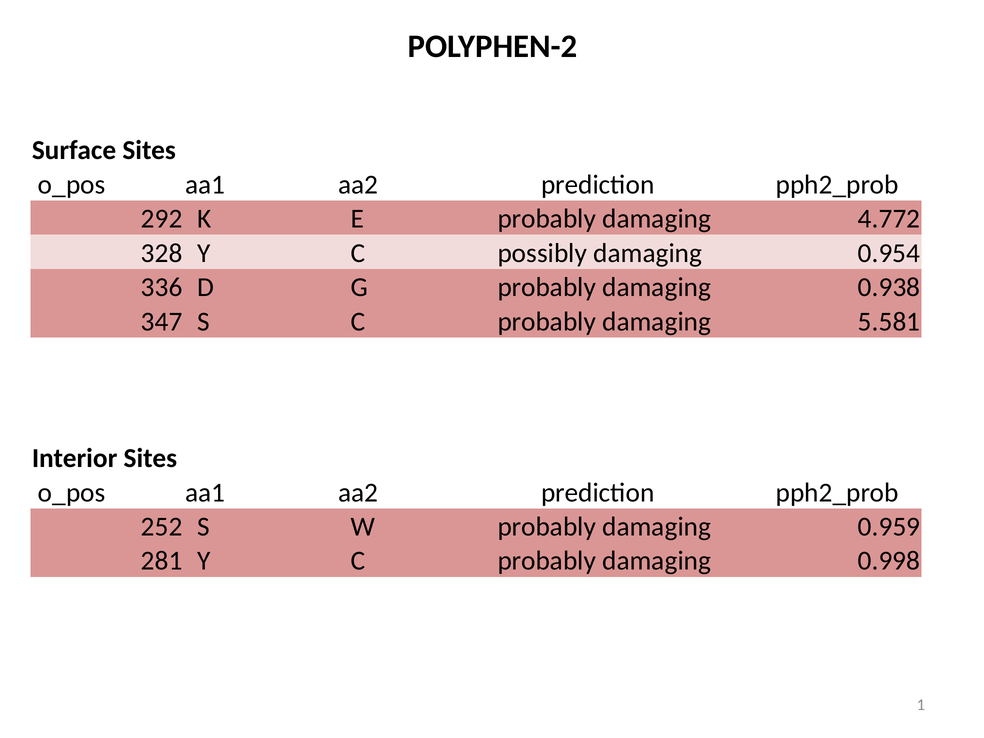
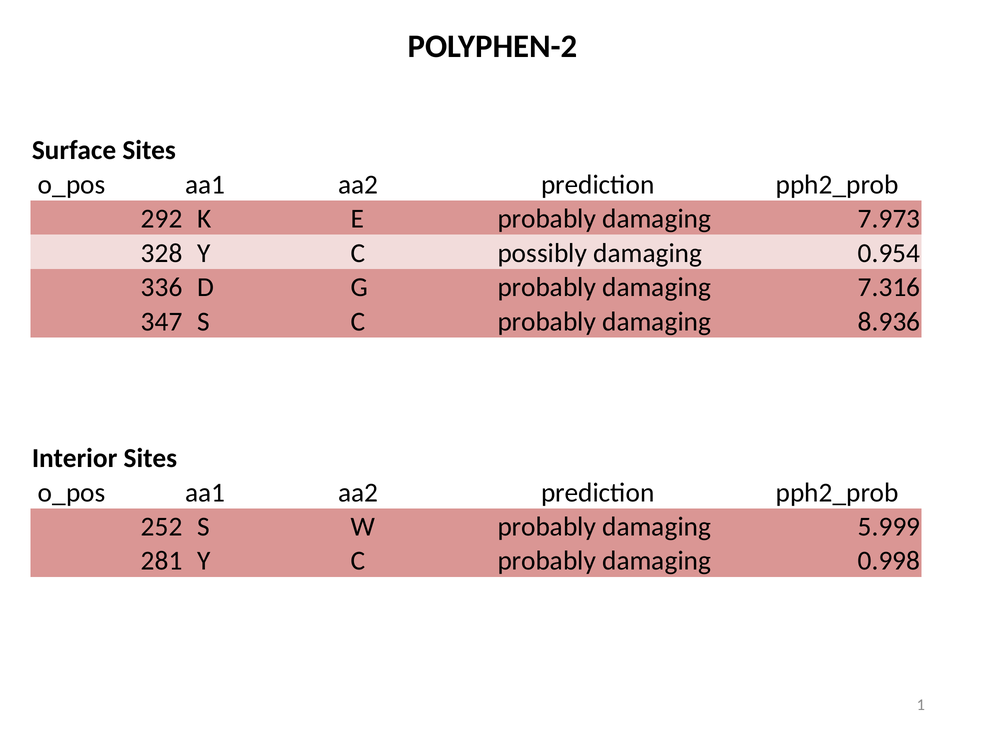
4.772: 4.772 -> 7.973
0.938: 0.938 -> 7.316
5.581: 5.581 -> 8.936
0.959: 0.959 -> 5.999
